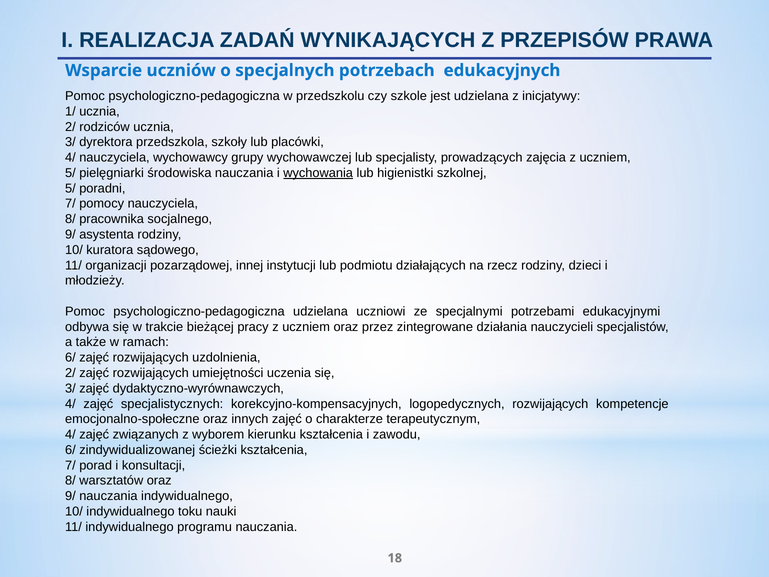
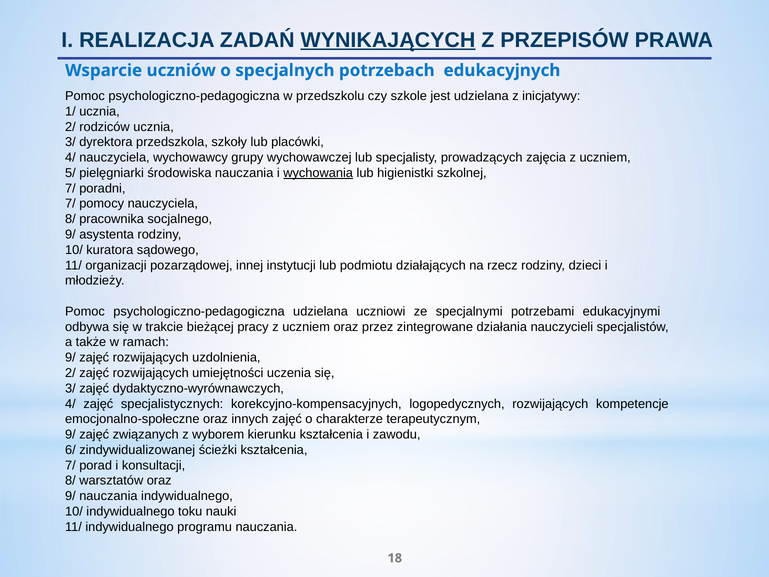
WYNIKAJĄCYCH underline: none -> present
5/ at (70, 188): 5/ -> 7/
6/ at (70, 357): 6/ -> 9/
4/ at (70, 434): 4/ -> 9/
